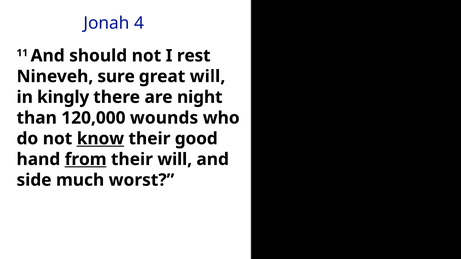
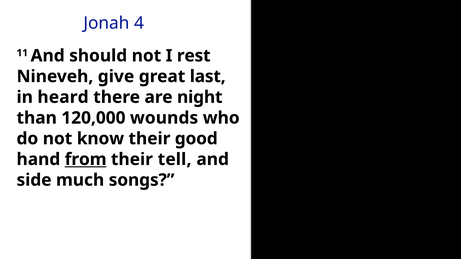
sure: sure -> give
great will: will -> last
kingly: kingly -> heard
know underline: present -> none
their will: will -> tell
worst: worst -> songs
